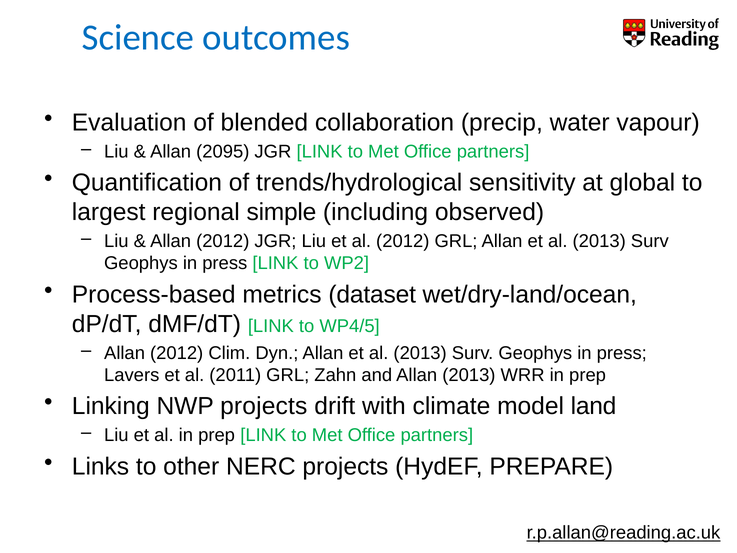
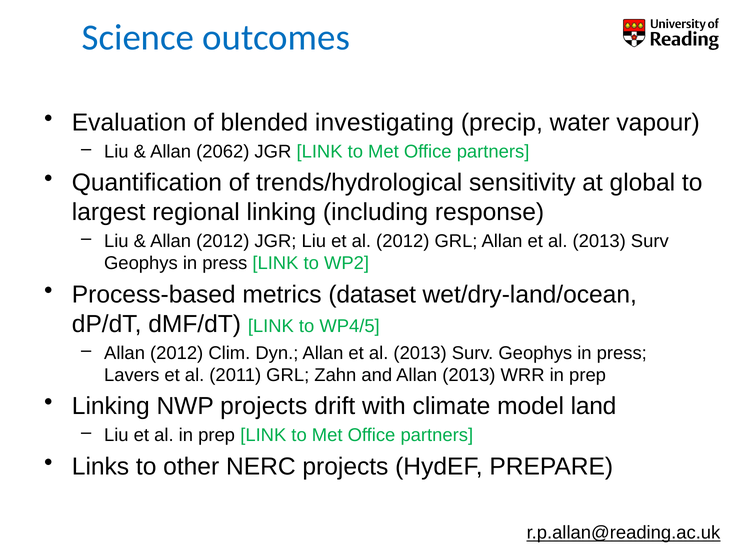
collaboration: collaboration -> investigating
2095: 2095 -> 2062
regional simple: simple -> linking
observed: observed -> response
